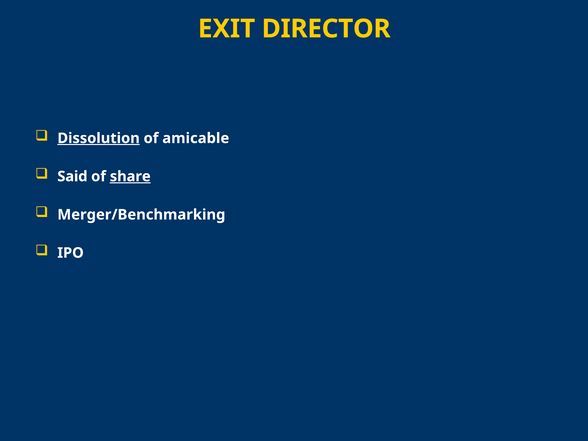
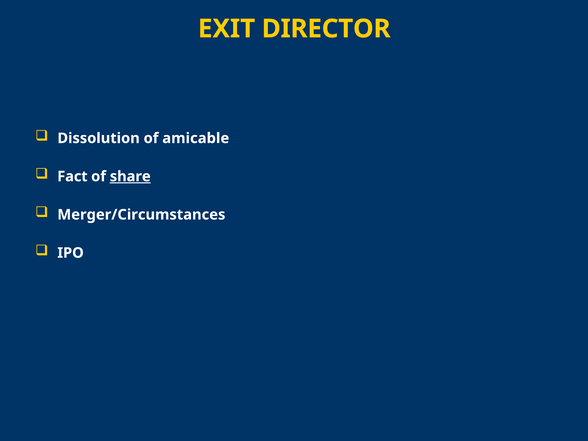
Dissolution underline: present -> none
Said: Said -> Fact
Merger/Benchmarking: Merger/Benchmarking -> Merger/Circumstances
